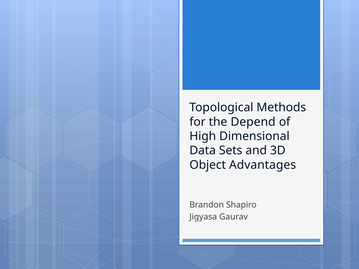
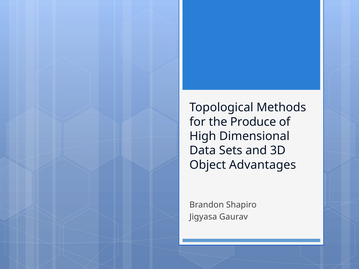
Depend: Depend -> Produce
